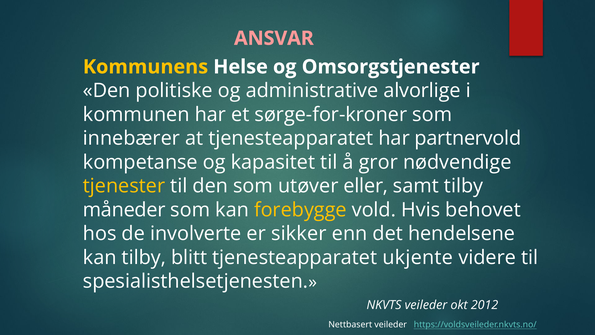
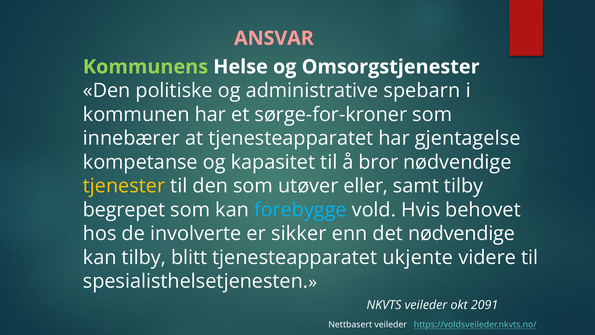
Kommunens colour: yellow -> light green
alvorlige: alvorlige -> spebarn
partnervold: partnervold -> gjentagelse
gror: gror -> bror
måneder: måneder -> begrepet
forebygge colour: yellow -> light blue
det hendelsene: hendelsene -> nødvendige
2012: 2012 -> 2091
